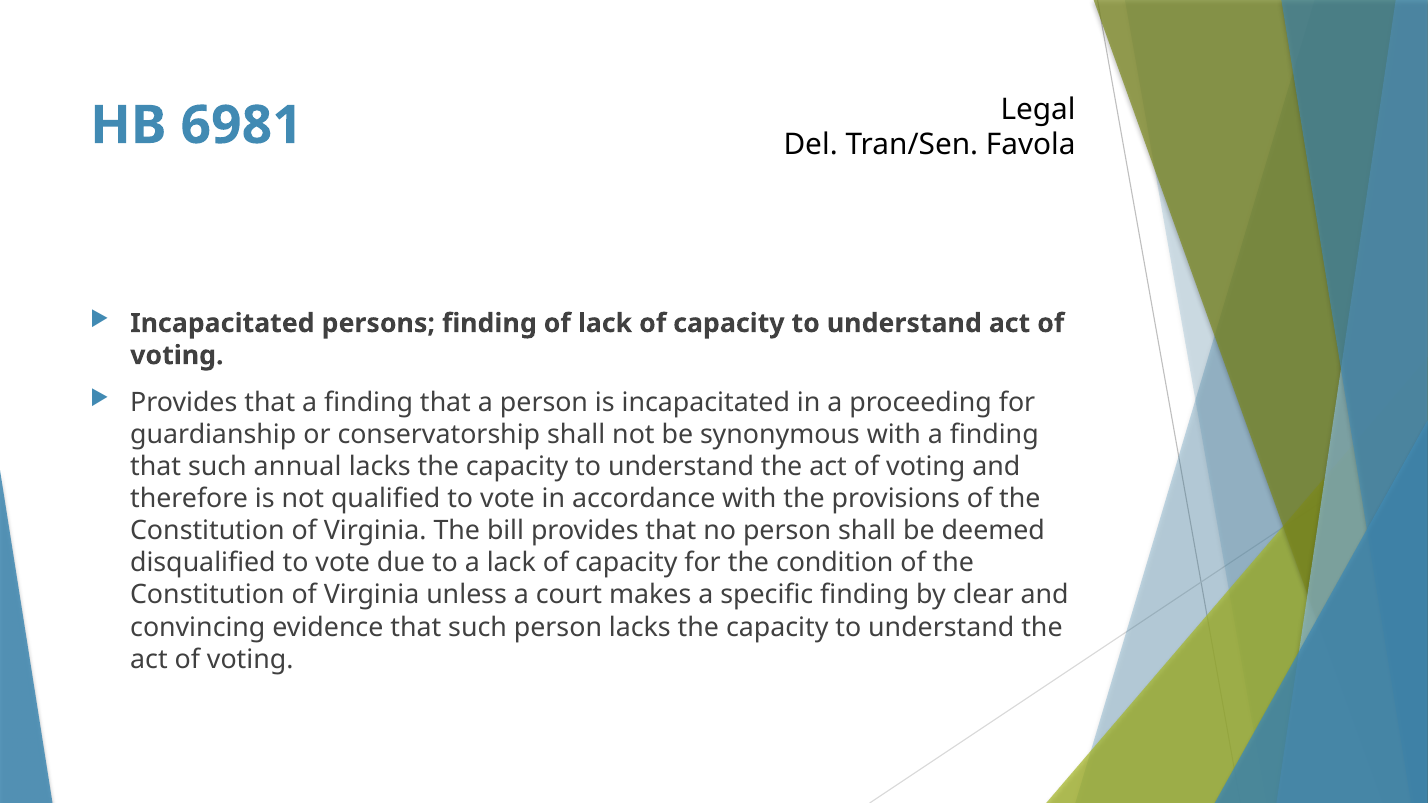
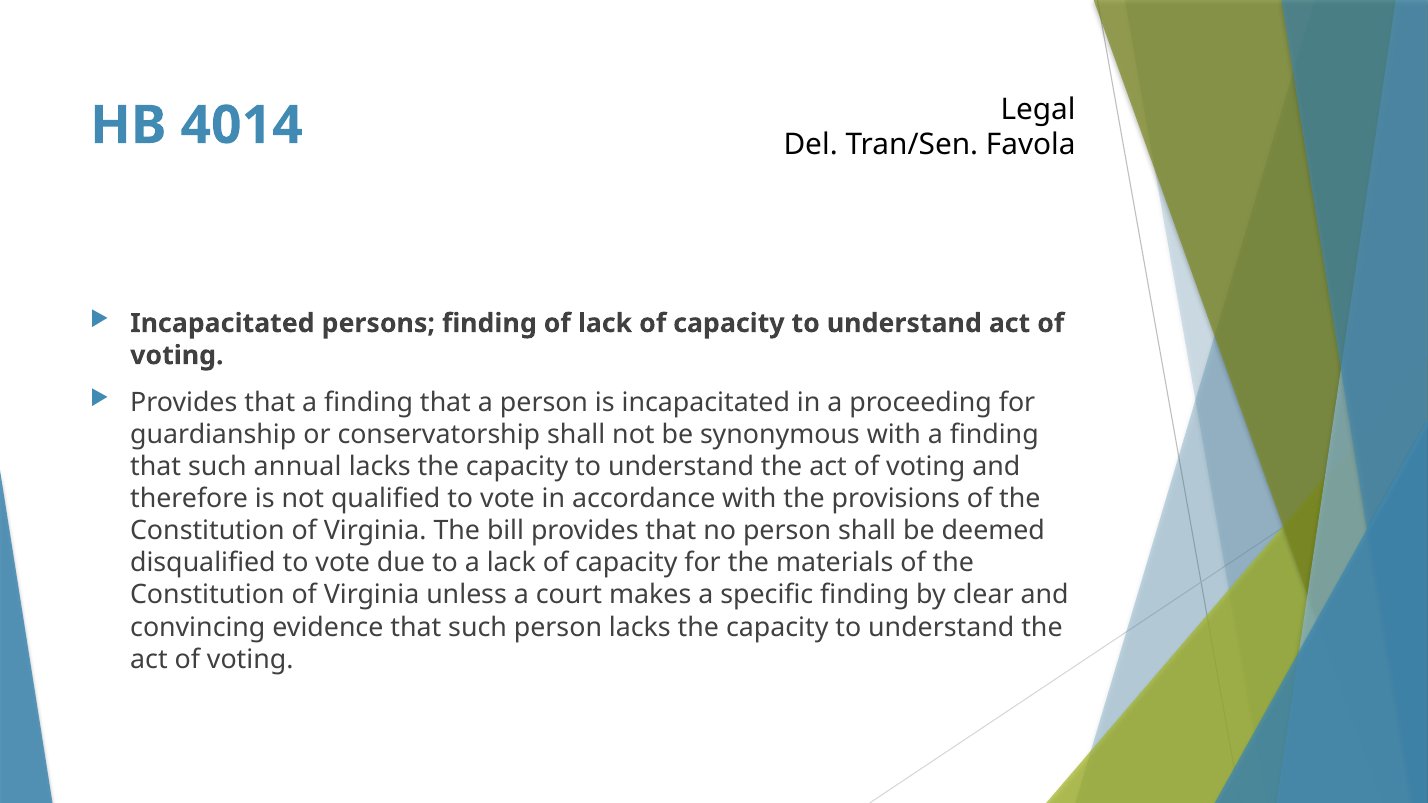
6981: 6981 -> 4014
condition: condition -> materials
